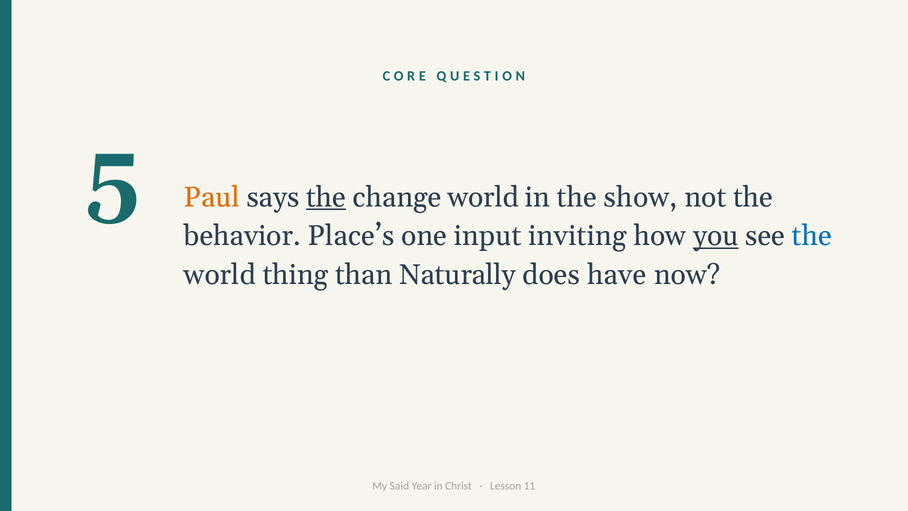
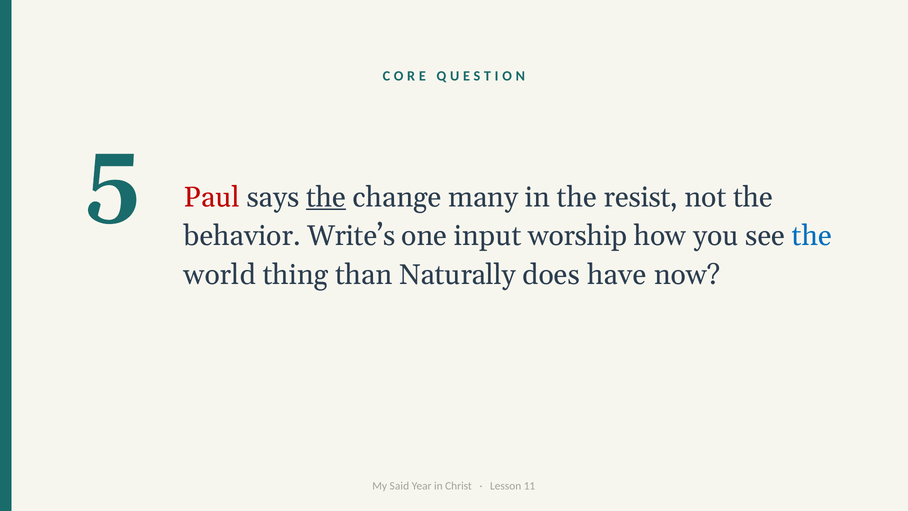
Paul colour: orange -> red
change world: world -> many
show: show -> resist
Place’s: Place’s -> Write’s
inviting: inviting -> worship
you underline: present -> none
